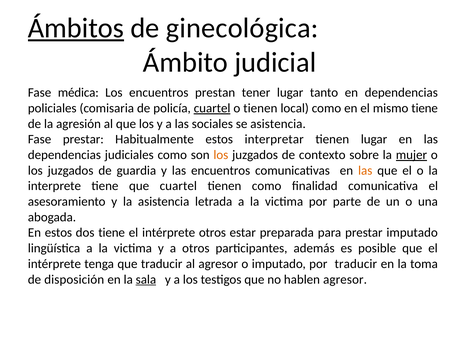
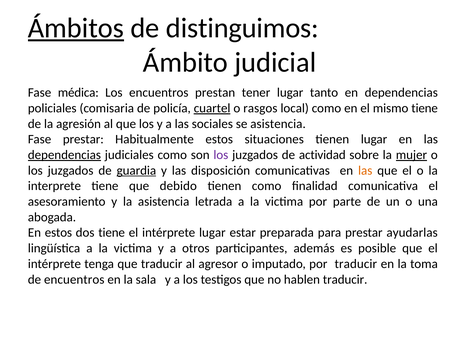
ginecológica: ginecológica -> distinguimos
o tienen: tienen -> rasgos
interpretar: interpretar -> situaciones
dependencias at (64, 155) underline: none -> present
los at (221, 155) colour: orange -> purple
contexto: contexto -> actividad
guardia underline: none -> present
las encuentros: encuentros -> disposición
que cuartel: cuartel -> debido
intérprete otros: otros -> lugar
prestar imputado: imputado -> ayudarlas
de disposición: disposición -> encuentros
sala underline: present -> none
hablen agresor: agresor -> traducir
